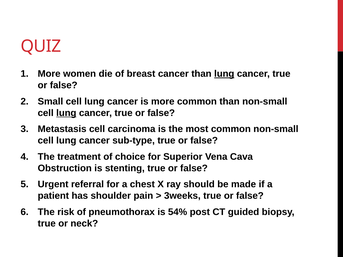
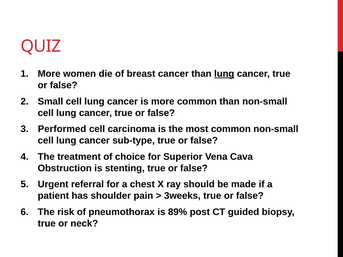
lung at (66, 113) underline: present -> none
Metastasis: Metastasis -> Performed
54%: 54% -> 89%
